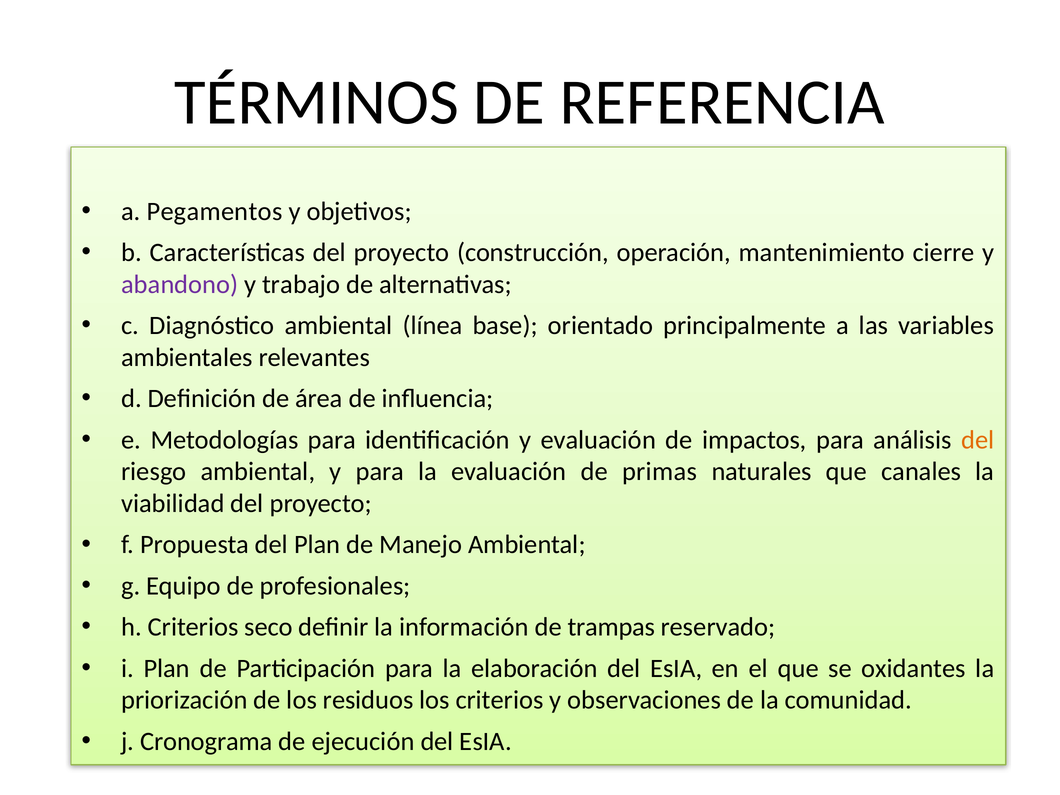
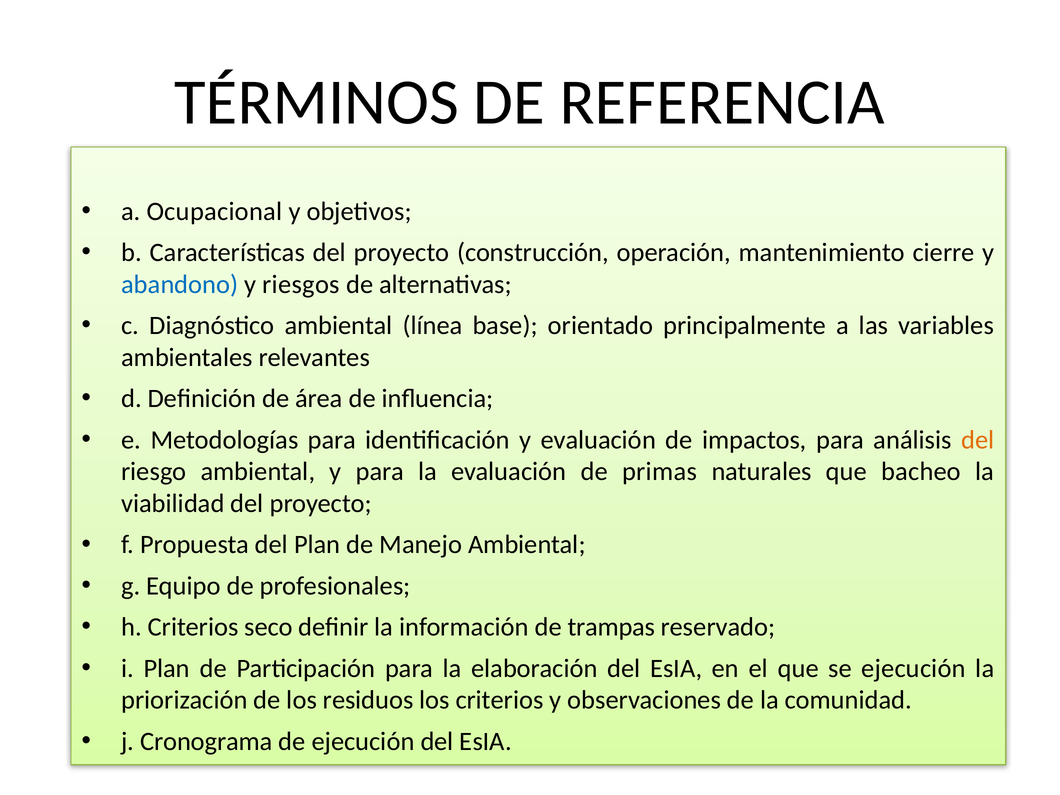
Pegamentos: Pegamentos -> Ocupacional
abandono colour: purple -> blue
trabajo: trabajo -> riesgos
canales: canales -> bacheo
se oxidantes: oxidantes -> ejecución
